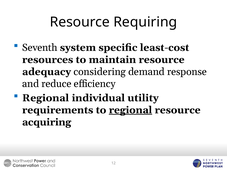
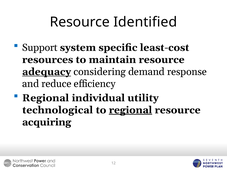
Requiring: Requiring -> Identified
Seventh: Seventh -> Support
adequacy underline: none -> present
requirements: requirements -> technological
